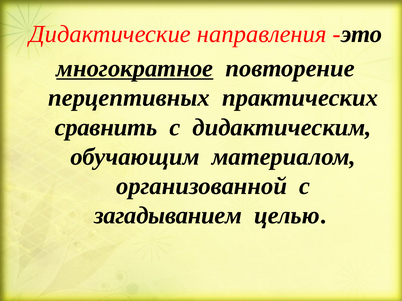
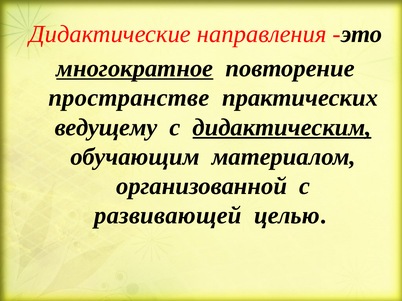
перцептивных: перцептивных -> пространстве
сравнить: сравнить -> ведущему
дидактическим underline: none -> present
загадыванием: загадыванием -> развивающей
